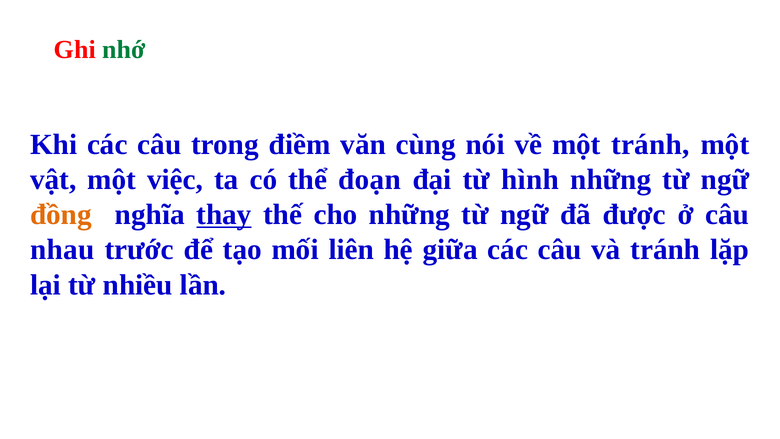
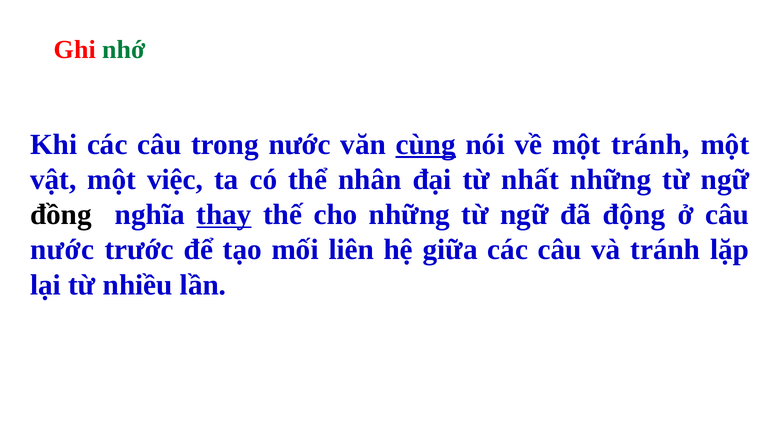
trong điềm: điềm -> nước
cùng underline: none -> present
đoạn: đoạn -> nhân
hình: hình -> nhất
đồng colour: orange -> black
được: được -> động
nhau at (62, 250): nhau -> nước
